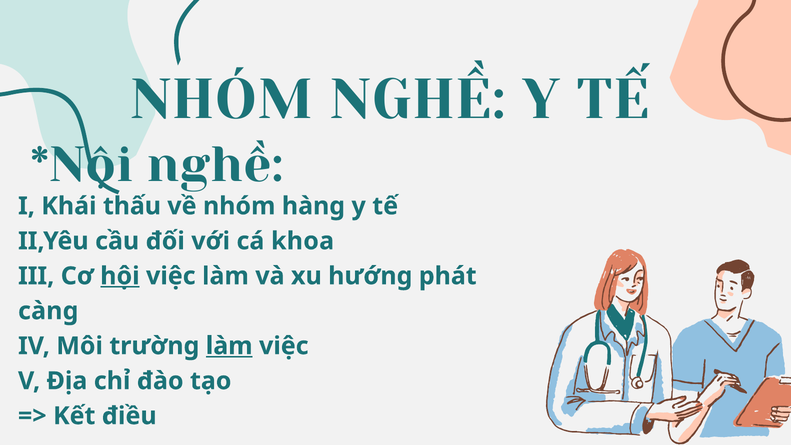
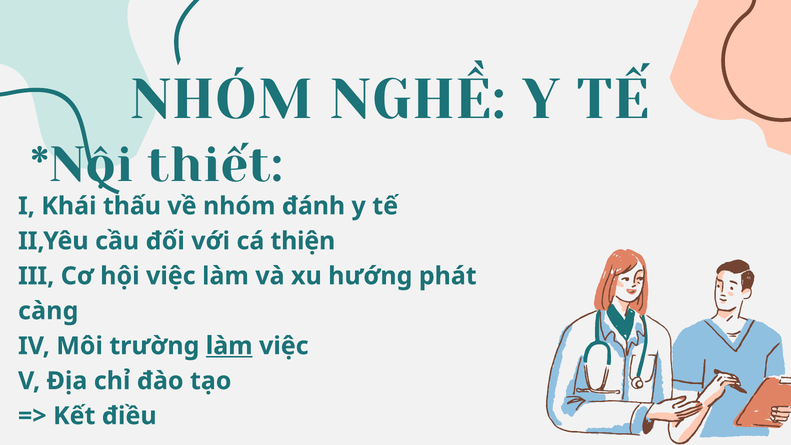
nghề at (215, 165): nghề -> thiết
hàng: hàng -> đánh
khoa: khoa -> thiện
hội underline: present -> none
